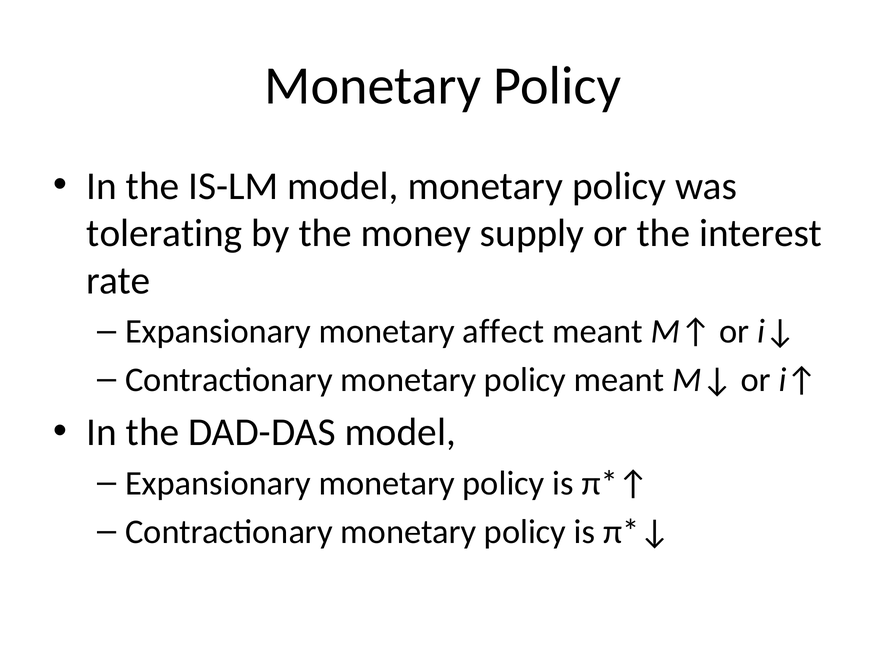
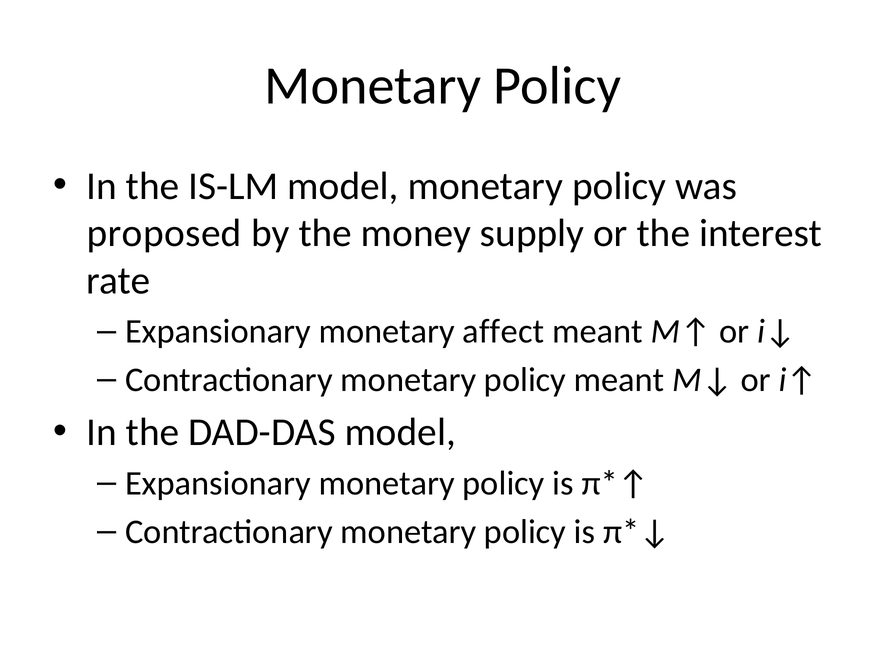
tolerating: tolerating -> proposed
